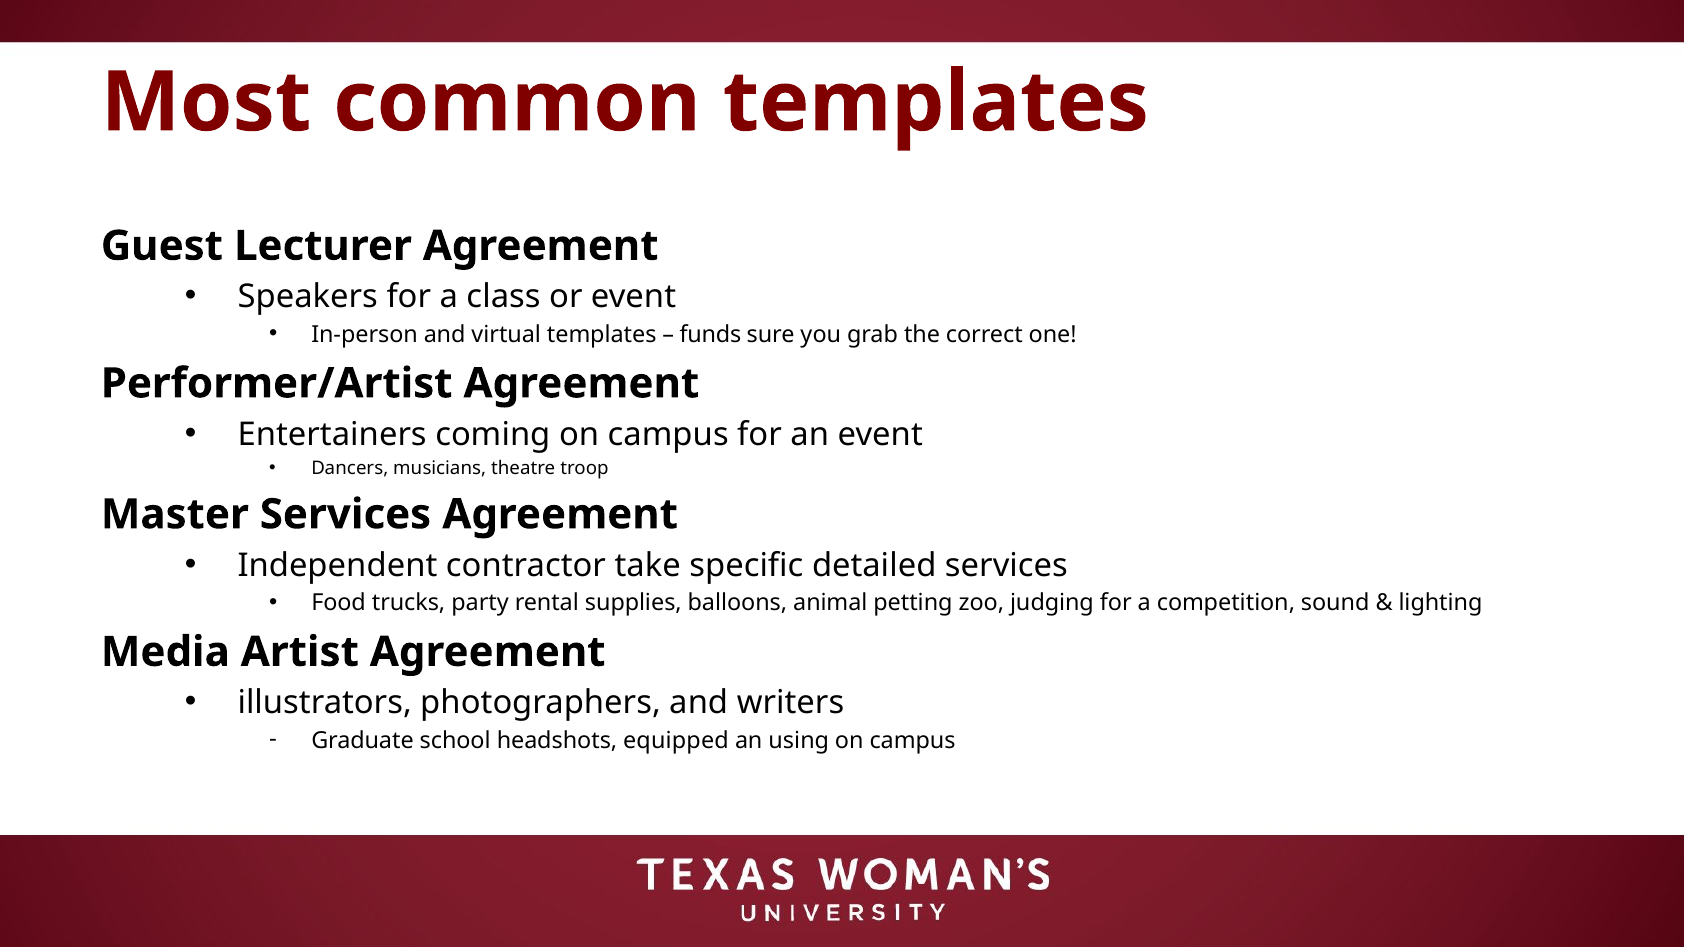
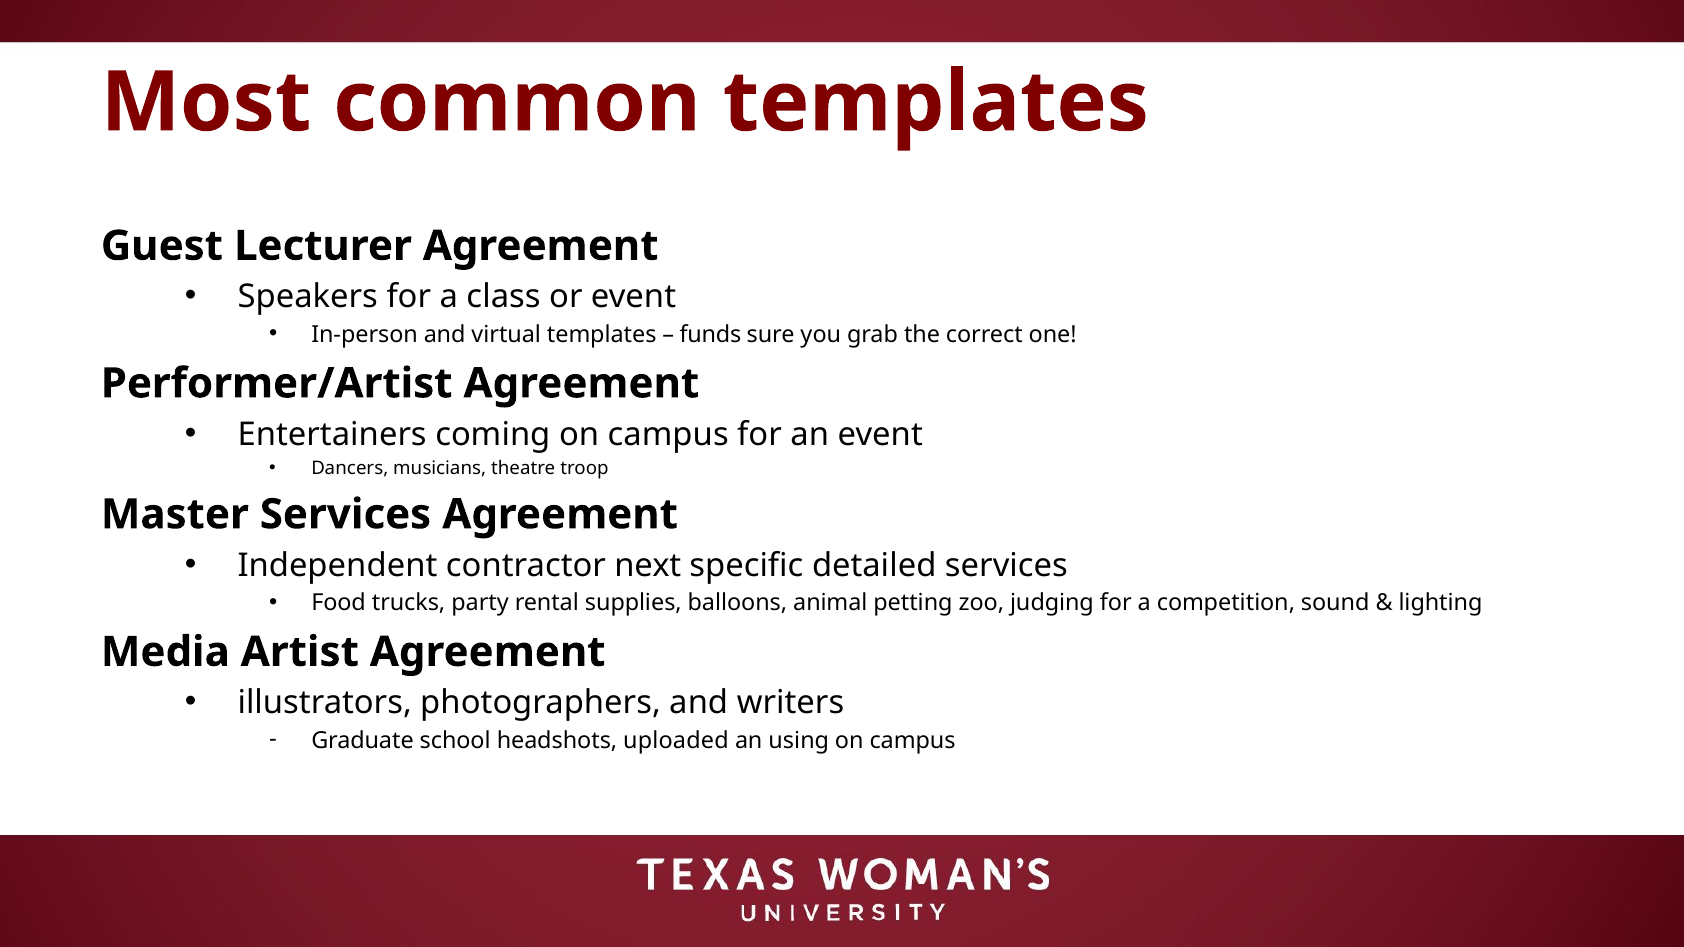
take: take -> next
equipped: equipped -> uploaded
